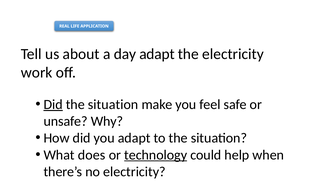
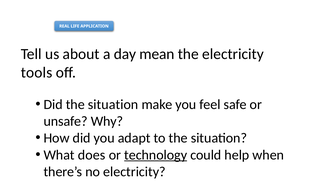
day adapt: adapt -> mean
work: work -> tools
Did at (53, 105) underline: present -> none
